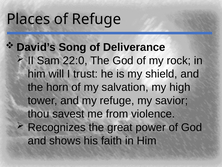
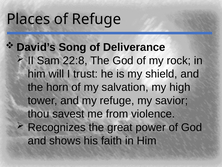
22:0: 22:0 -> 22:8
